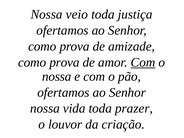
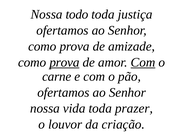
veio: veio -> todo
prova at (64, 62) underline: none -> present
nossa at (57, 76): nossa -> carne
